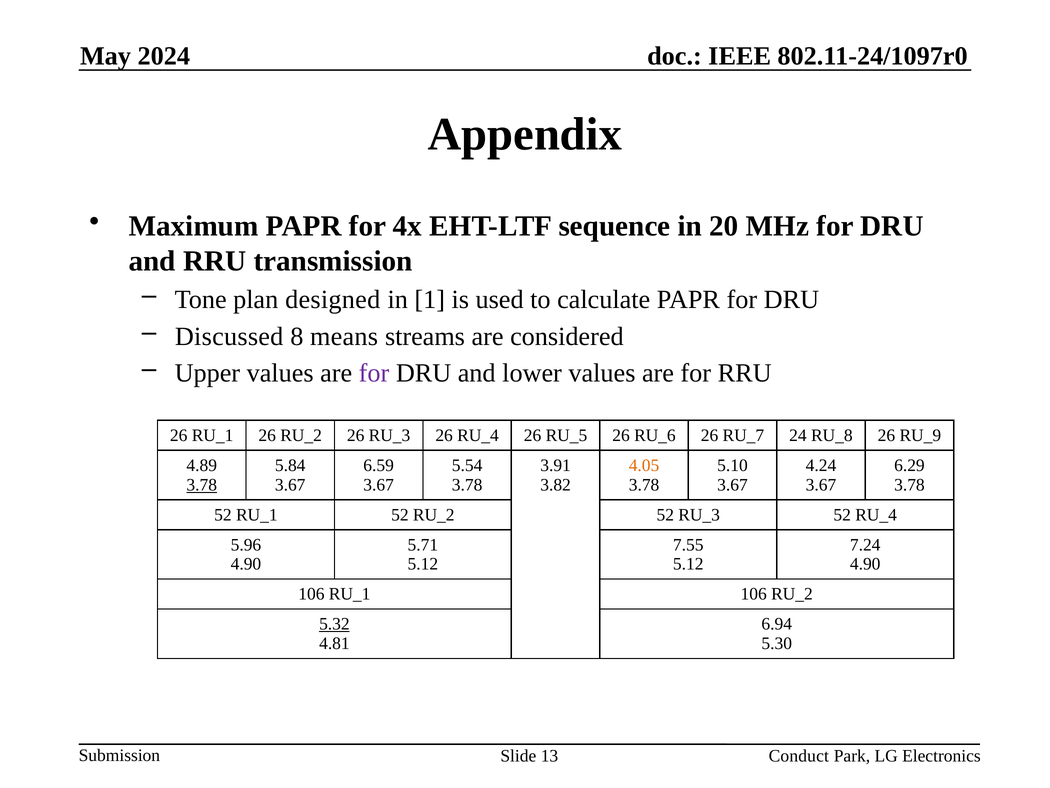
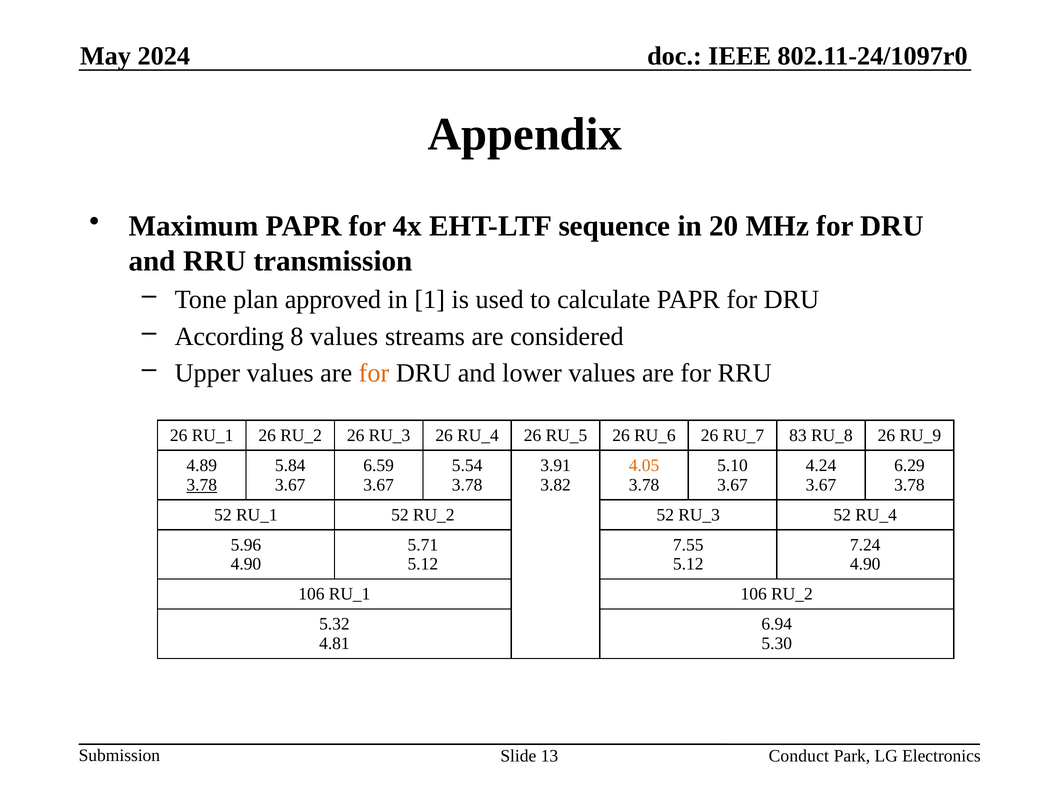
designed: designed -> approved
Discussed: Discussed -> According
8 means: means -> values
for at (374, 373) colour: purple -> orange
24: 24 -> 83
5.32 underline: present -> none
